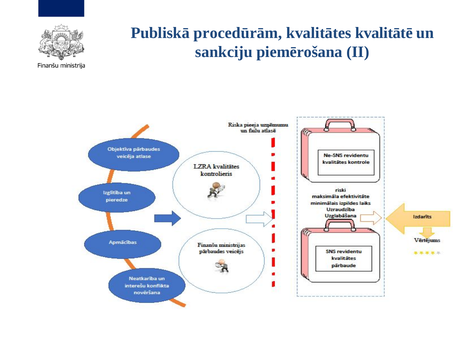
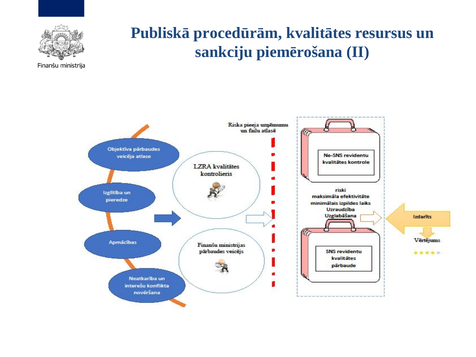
kvalitātē: kvalitātē -> resursus
